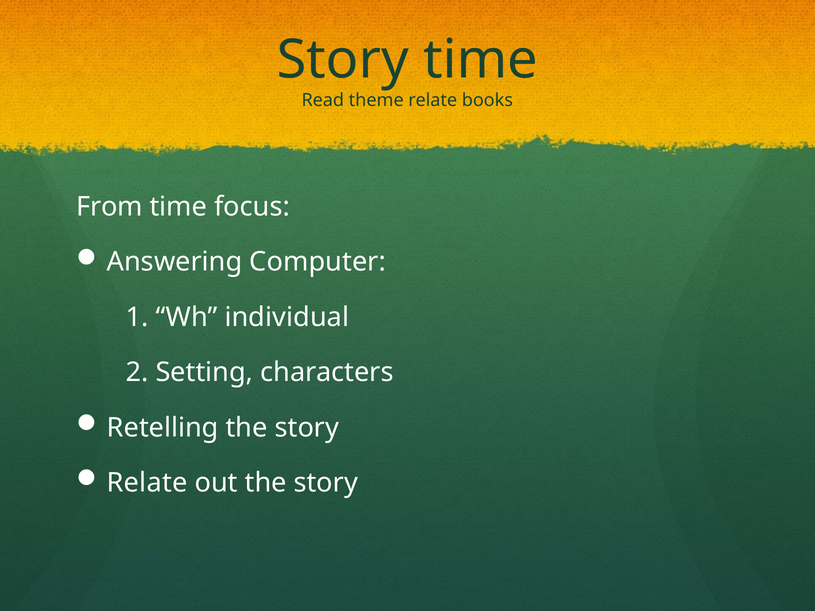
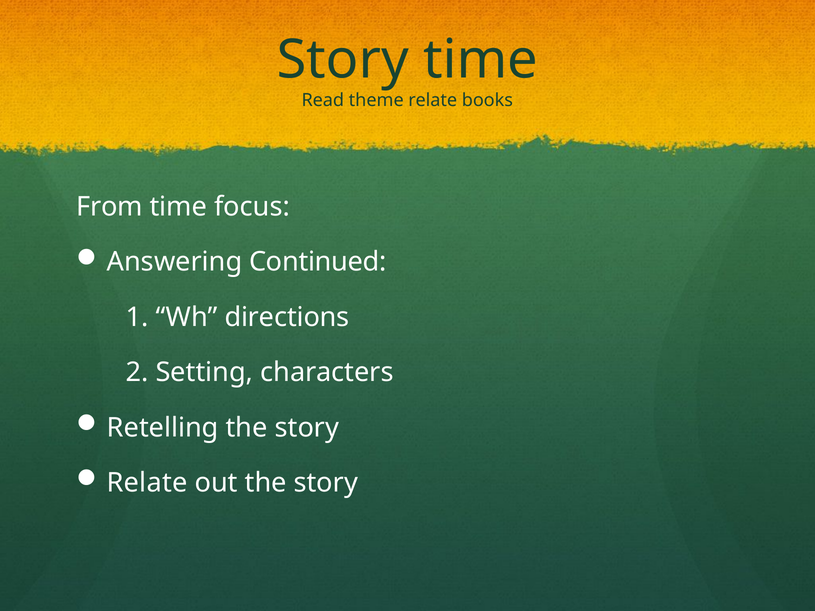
Computer: Computer -> Continued
individual: individual -> directions
